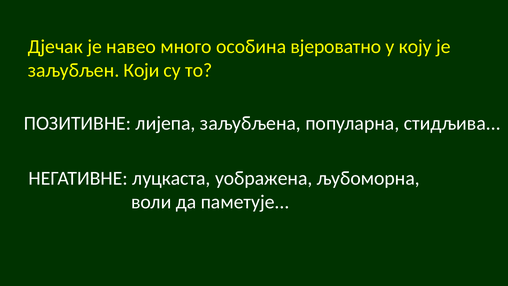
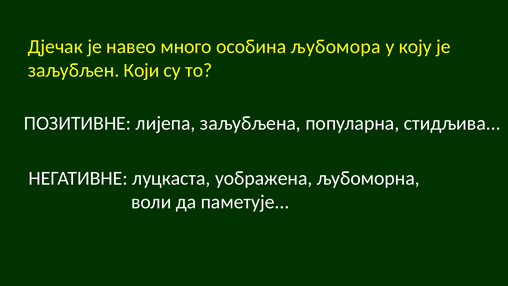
вјероватно: вјероватно -> љубомора
